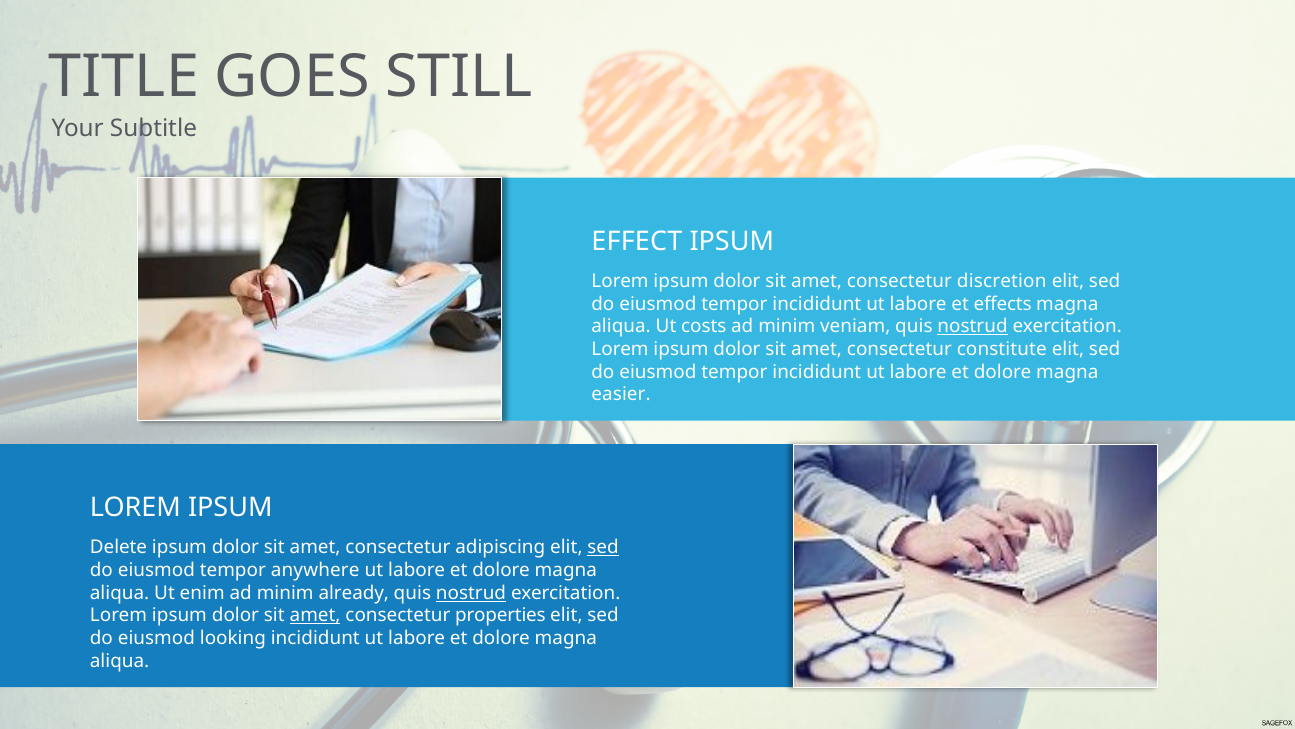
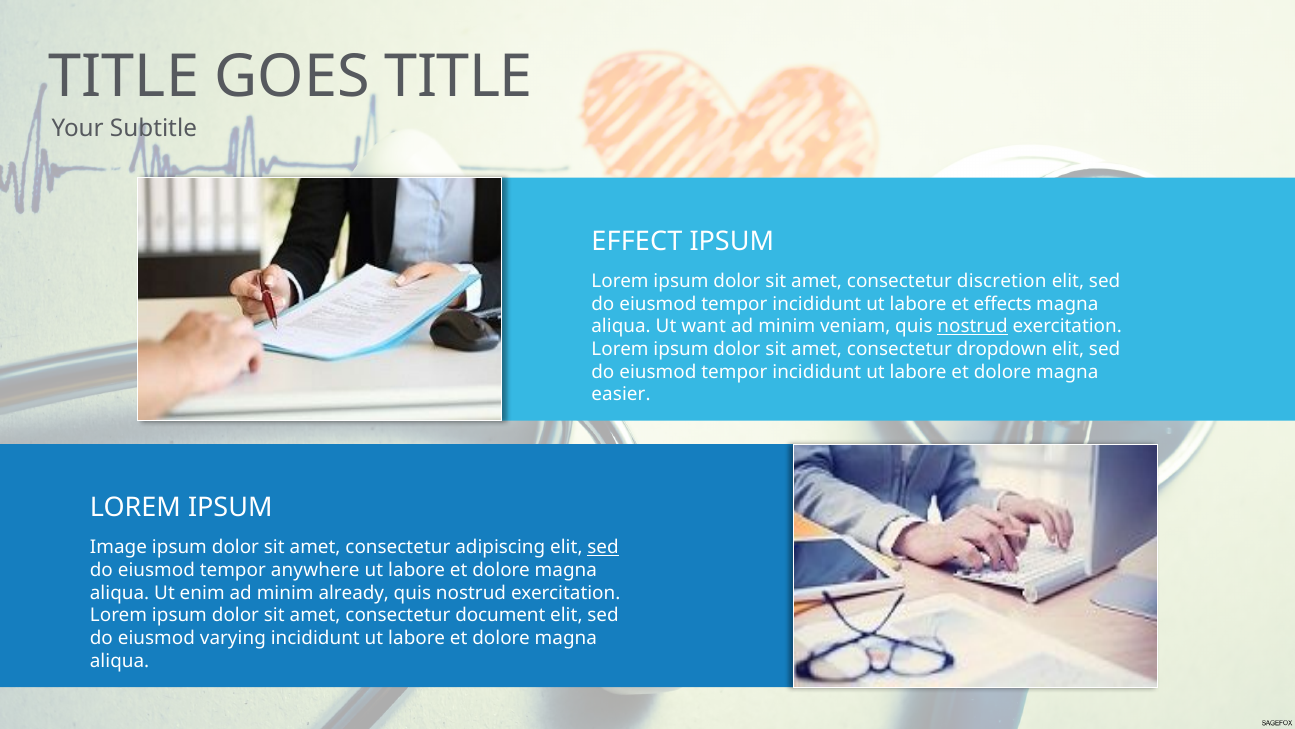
GOES STILL: STILL -> TITLE
costs: costs -> want
constitute: constitute -> dropdown
Delete: Delete -> Image
nostrud at (471, 593) underline: present -> none
amet at (315, 615) underline: present -> none
properties: properties -> document
looking: looking -> varying
